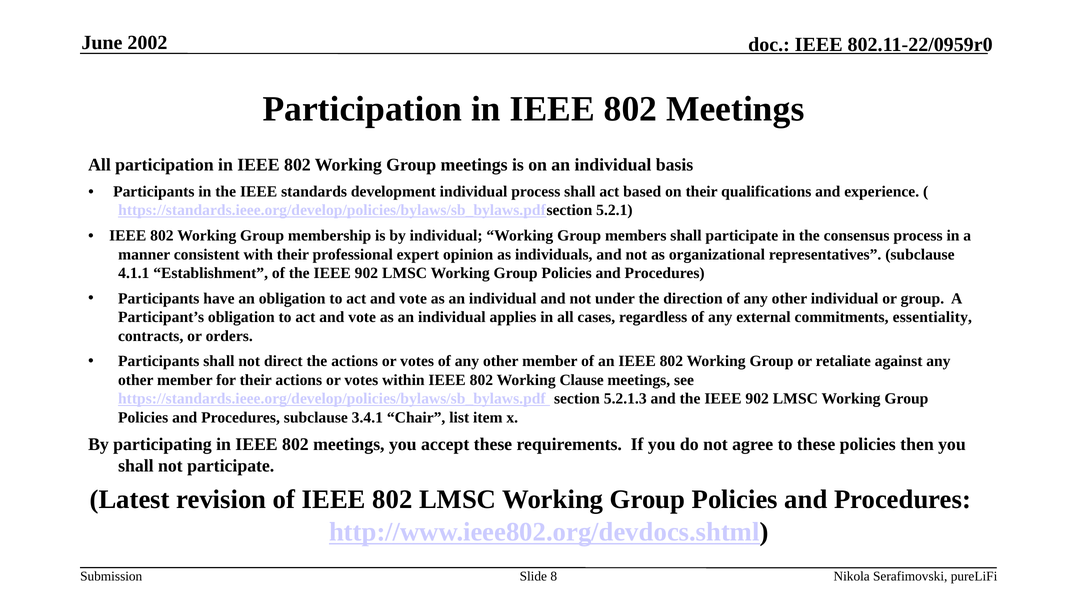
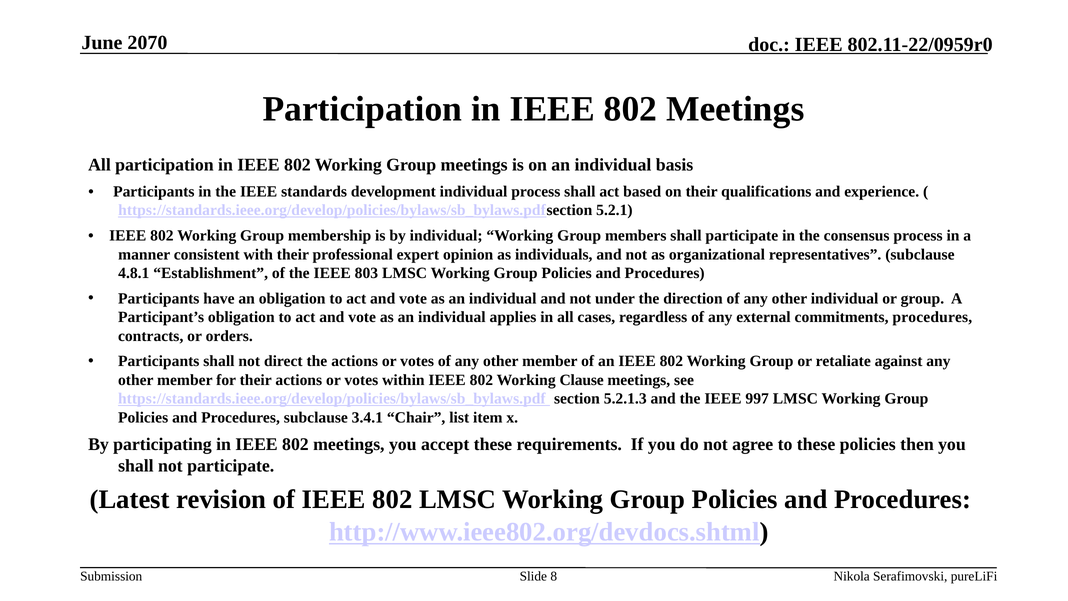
2002: 2002 -> 2070
4.1.1: 4.1.1 -> 4.8.1
of the IEEE 902: 902 -> 803
commitments essentiality: essentiality -> procedures
and the IEEE 902: 902 -> 997
